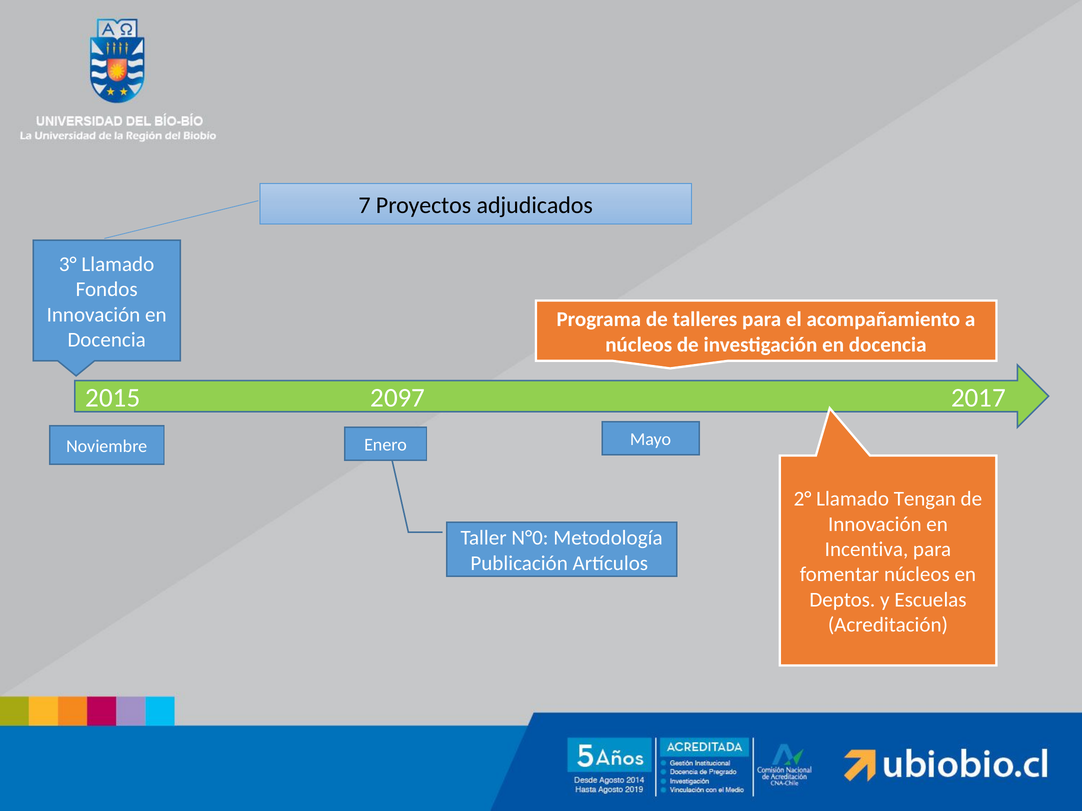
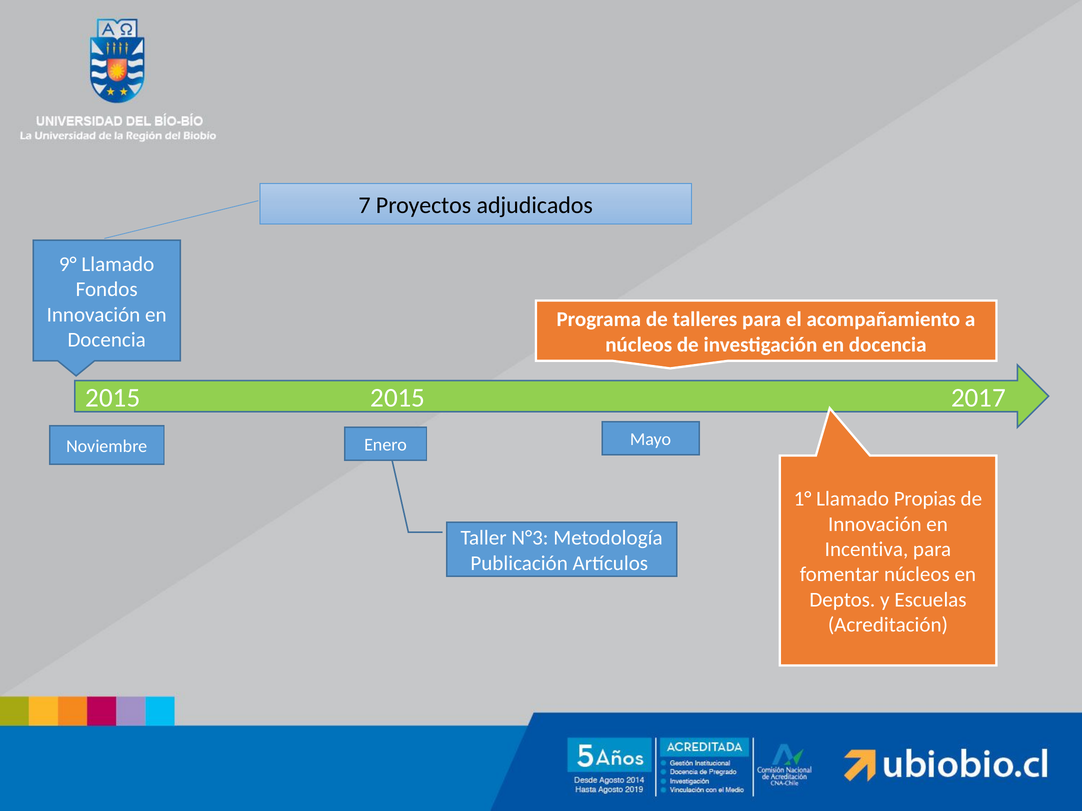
3°: 3° -> 9°
2015 2097: 2097 -> 2015
2°: 2° -> 1°
Tengan: Tengan -> Propias
N°0: N°0 -> N°3
